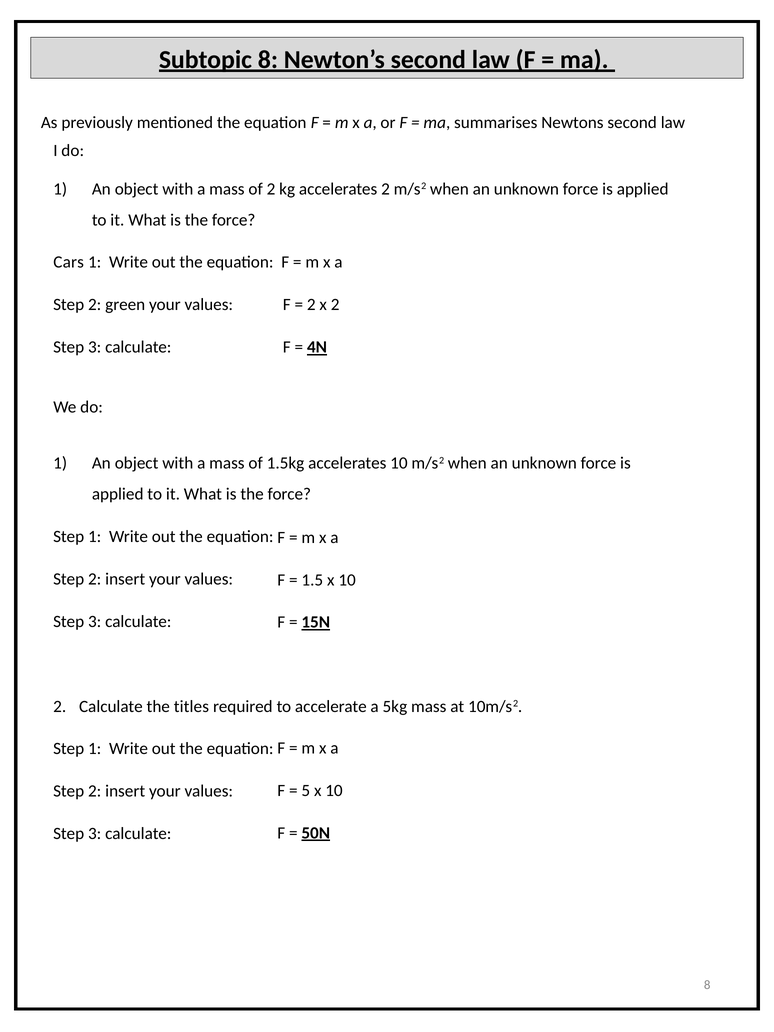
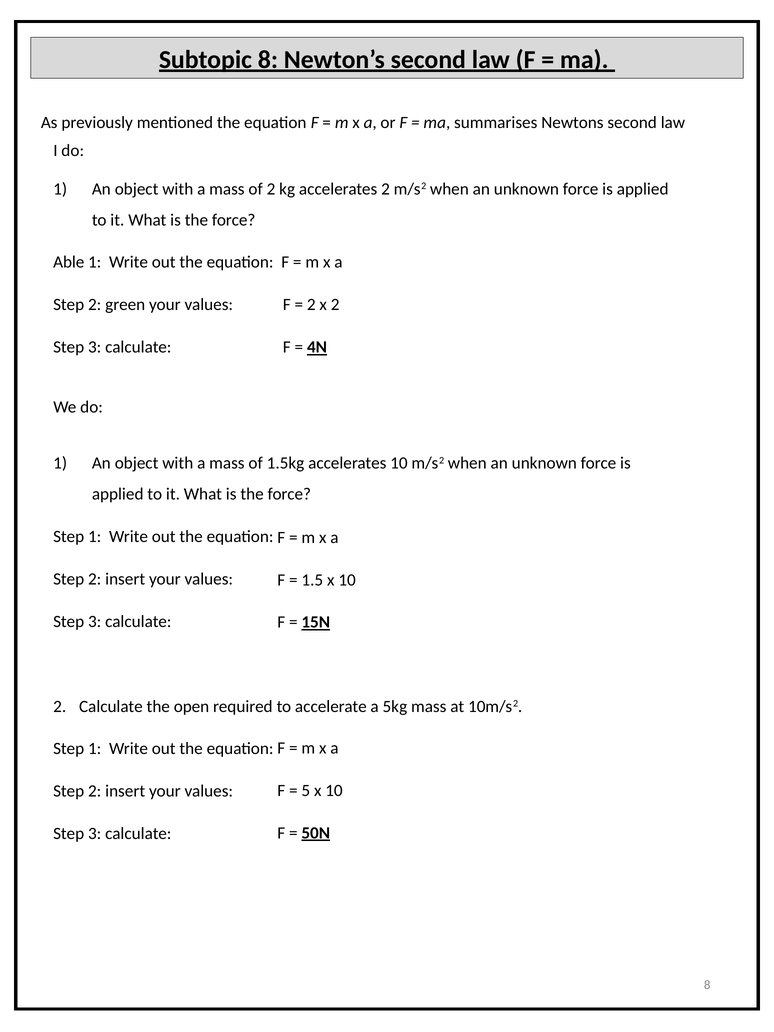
Cars: Cars -> Able
titles: titles -> open
